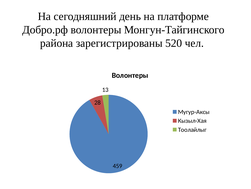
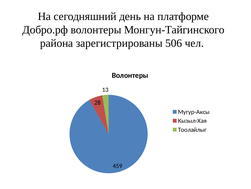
520: 520 -> 506
